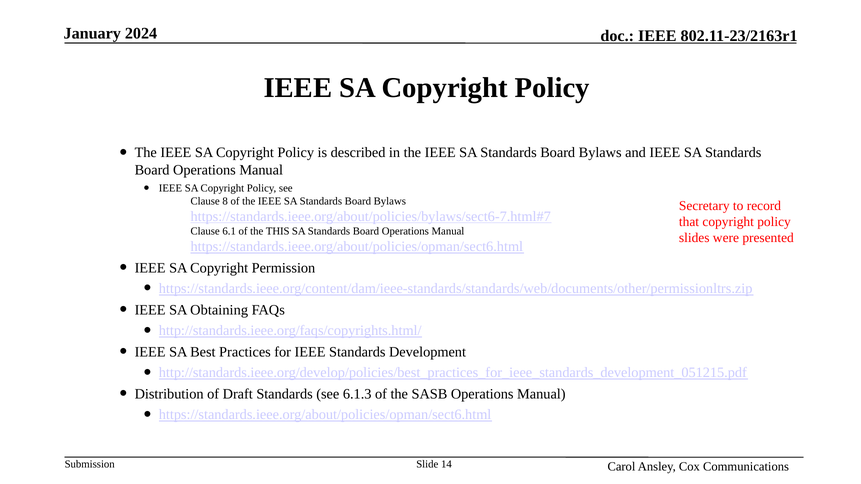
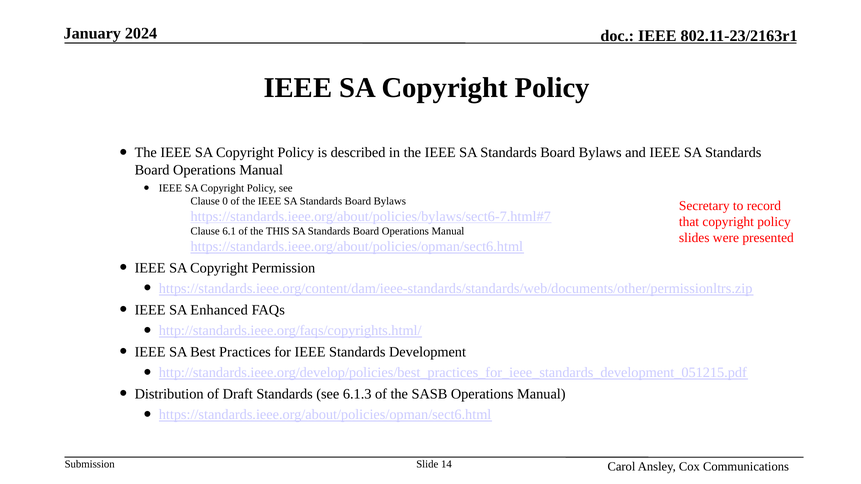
8: 8 -> 0
Obtaining: Obtaining -> Enhanced
